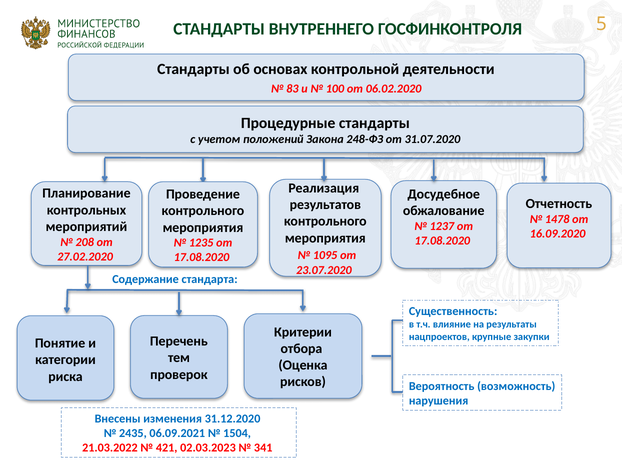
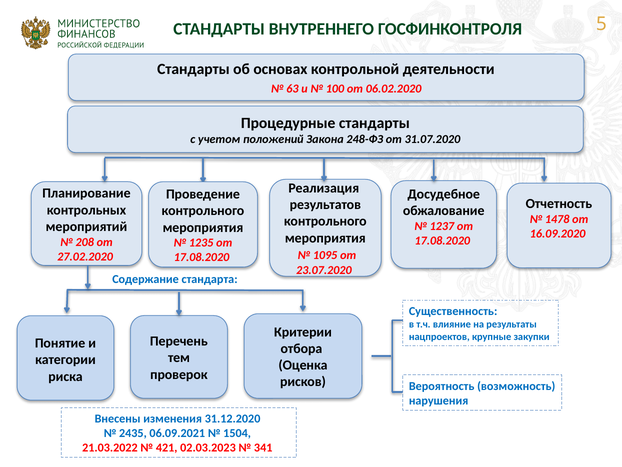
83: 83 -> 63
